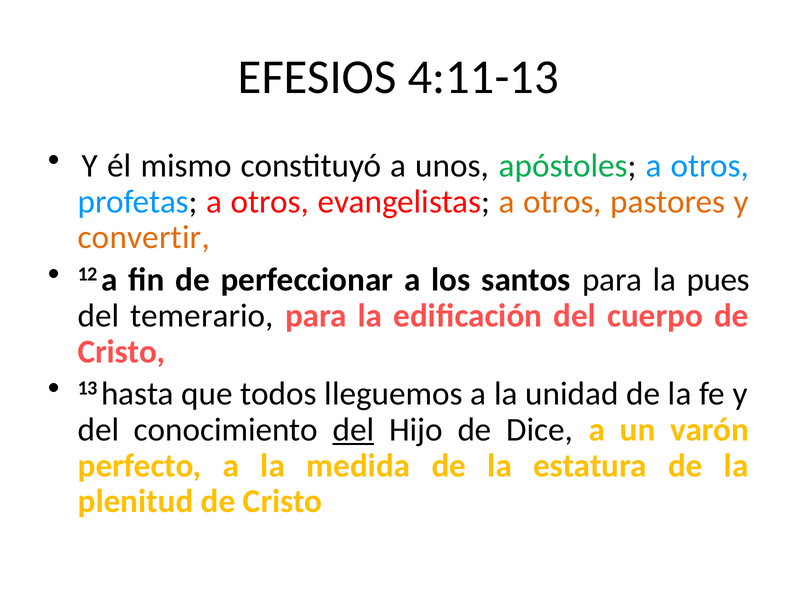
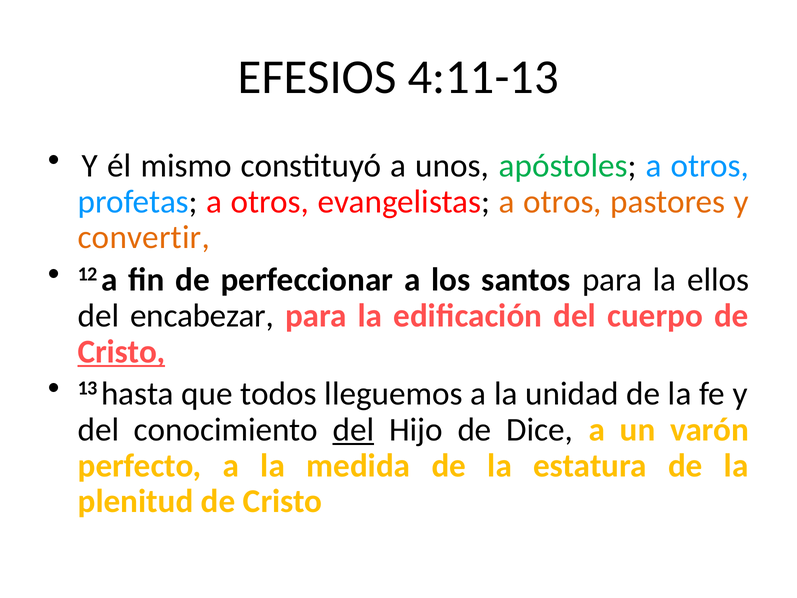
pues: pues -> ellos
temerario: temerario -> encabezar
Cristo at (121, 351) underline: none -> present
